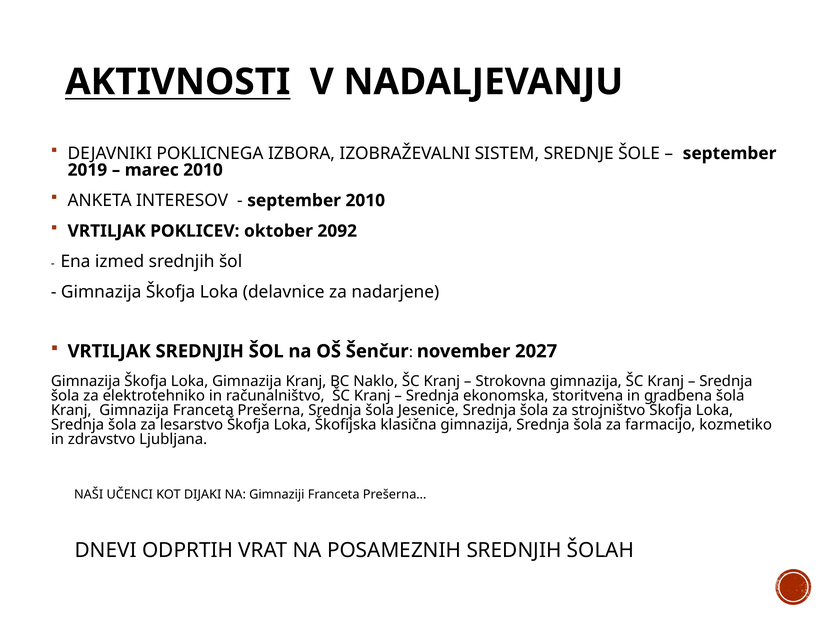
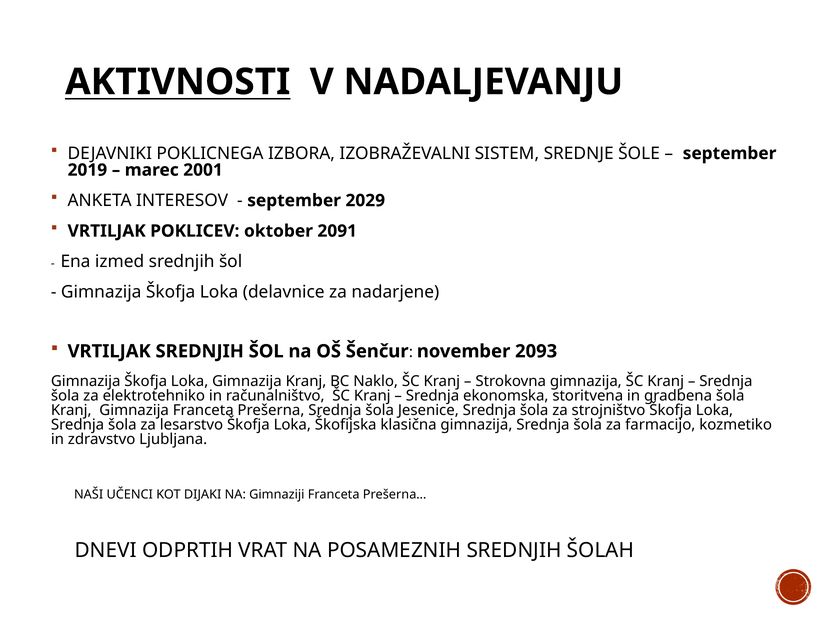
marec 2010: 2010 -> 2001
september 2010: 2010 -> 2029
2092: 2092 -> 2091
2027: 2027 -> 2093
